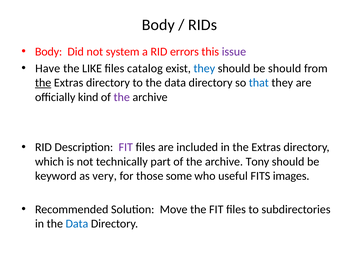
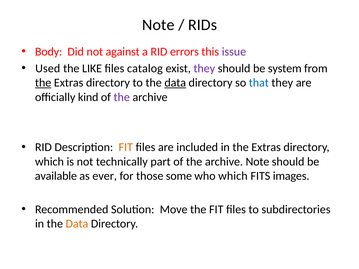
Body at (158, 25): Body -> Note
system: system -> against
Have: Have -> Used
they at (204, 68) colour: blue -> purple
be should: should -> system
data at (175, 83) underline: none -> present
FIT at (126, 147) colour: purple -> orange
archive Tony: Tony -> Note
keyword: keyword -> available
very: very -> ever
who useful: useful -> which
Data at (77, 224) colour: blue -> orange
